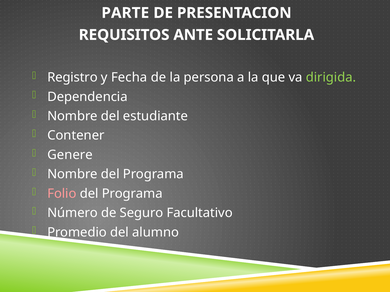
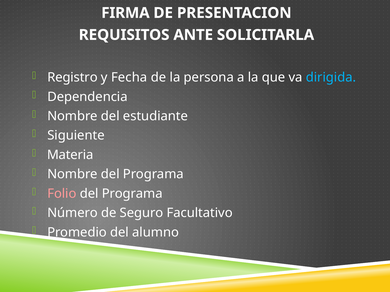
PARTE: PARTE -> FIRMA
dirigida colour: light green -> light blue
Contener: Contener -> Siguiente
Genere: Genere -> Materia
